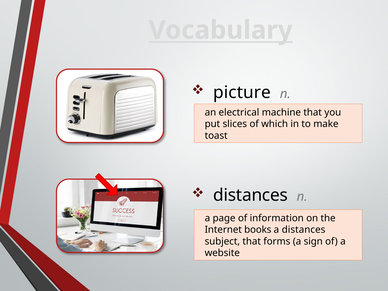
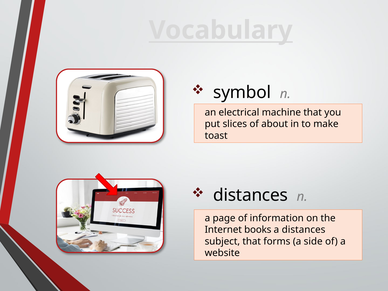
picture: picture -> symbol
which: which -> about
sign: sign -> side
